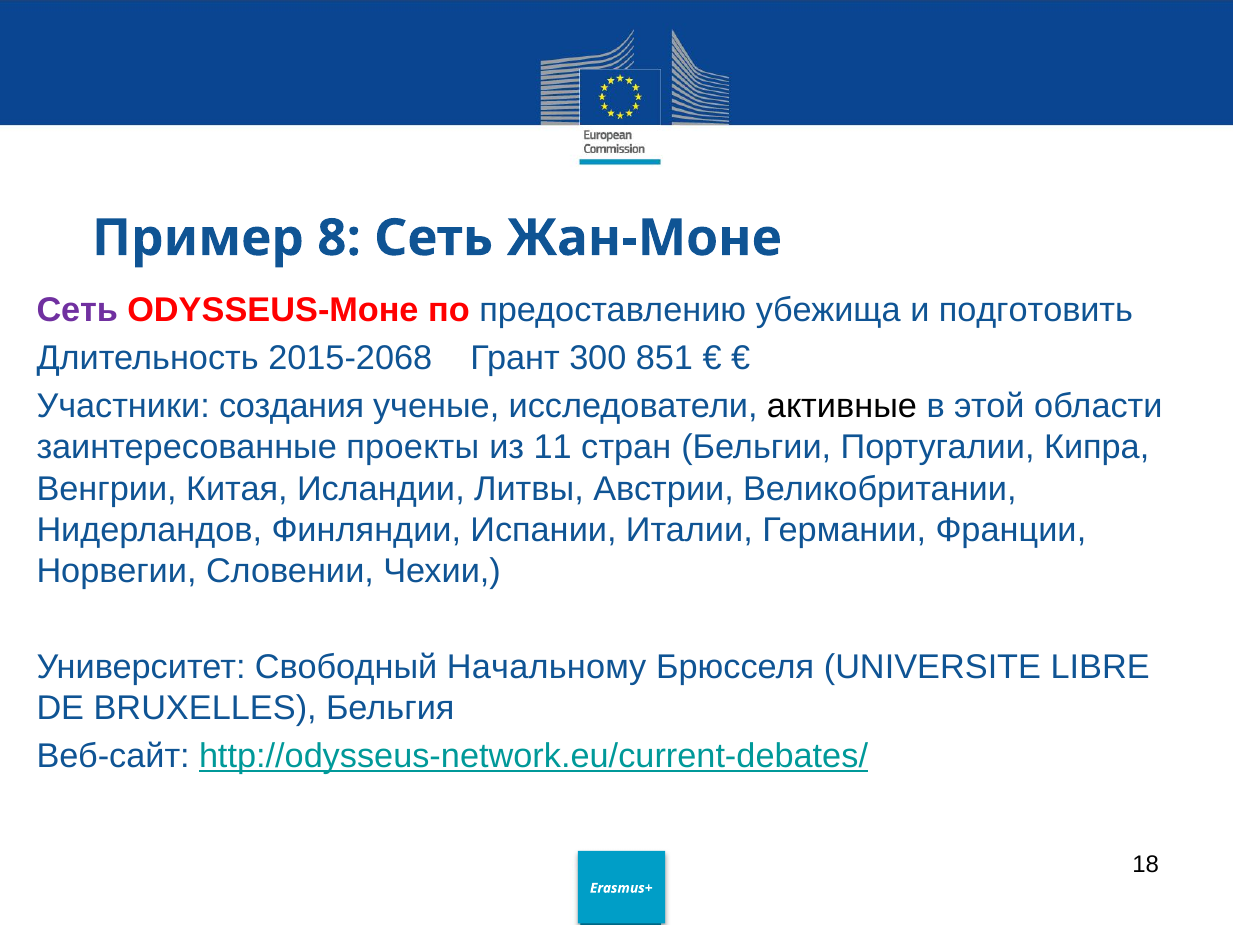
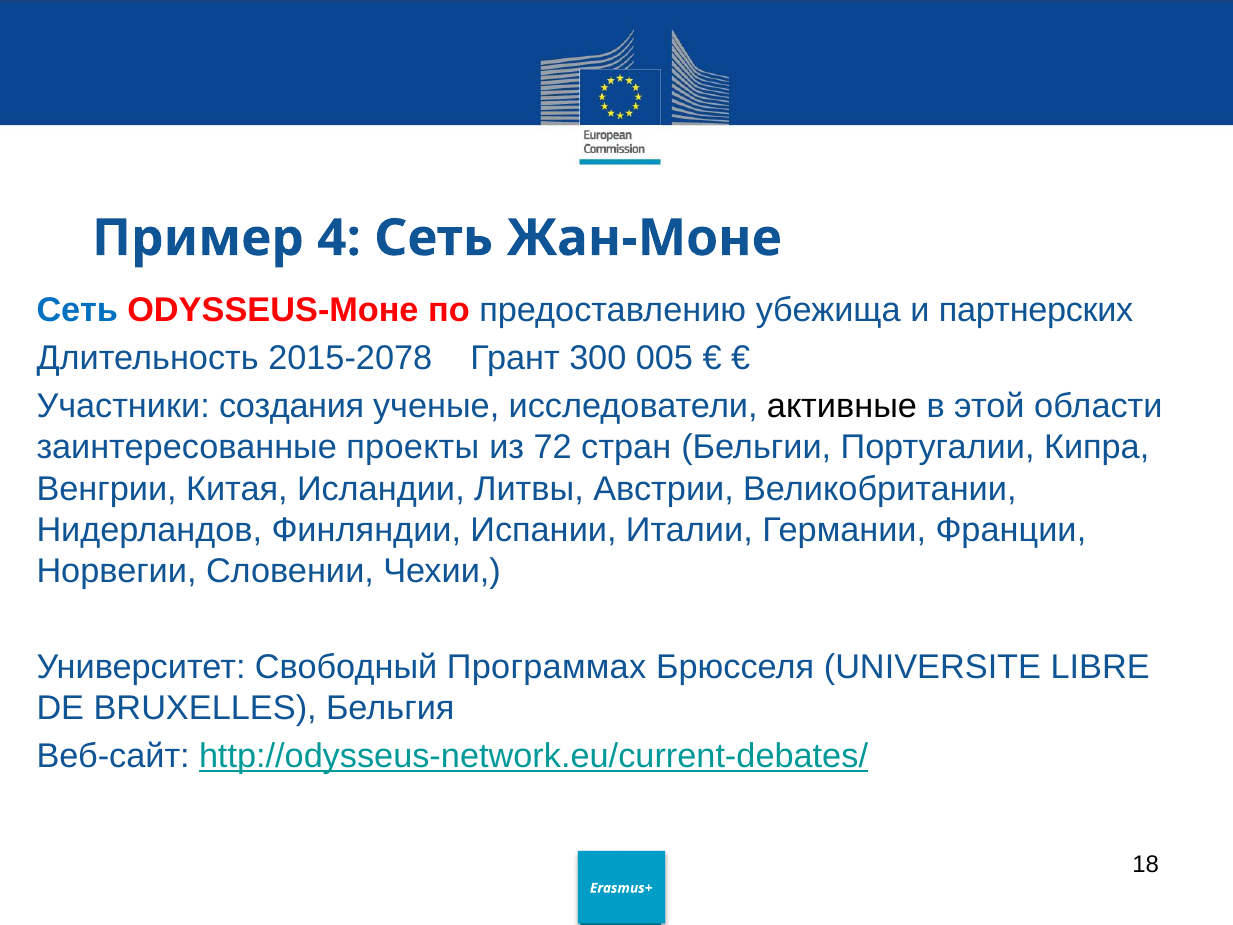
8: 8 -> 4
Сеть at (77, 310) colour: purple -> blue
подготовить: подготовить -> партнерских
2015-2068: 2015-2068 -> 2015-2078
851: 851 -> 005
11: 11 -> 72
Начальному: Начальному -> Программах
